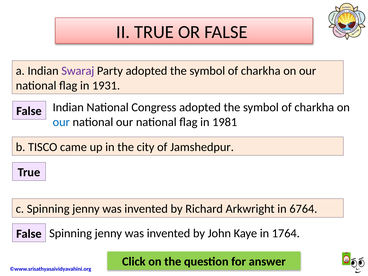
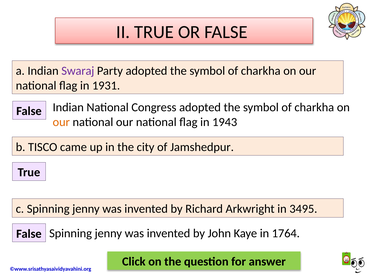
our at (61, 122) colour: blue -> orange
1981: 1981 -> 1943
6764: 6764 -> 3495
